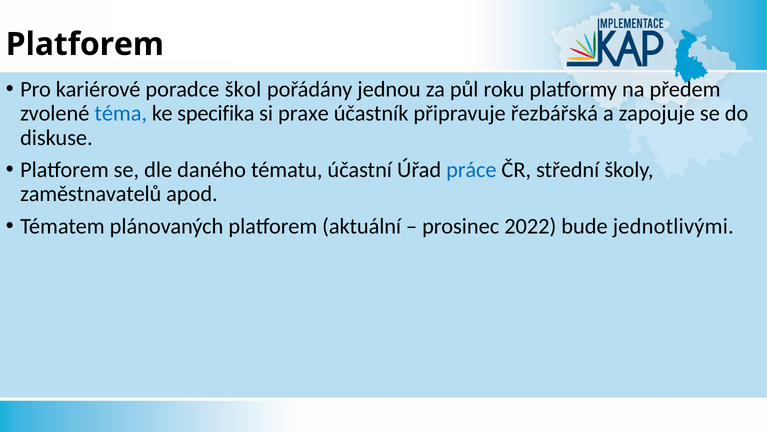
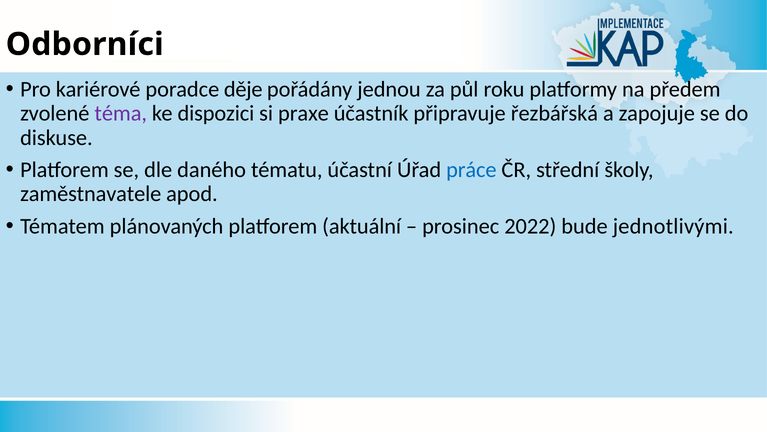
Platforem at (85, 44): Platforem -> Odborníci
škol: škol -> děje
téma colour: blue -> purple
specifika: specifika -> dispozici
zaměstnavatelů: zaměstnavatelů -> zaměstnavatele
